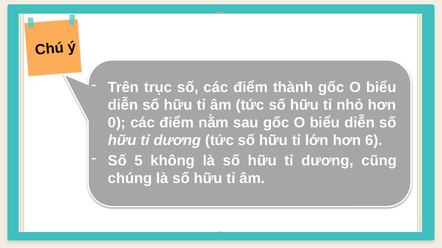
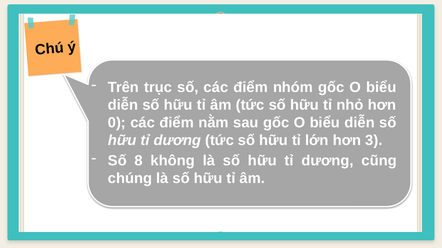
thành: thành -> nhóm
6: 6 -> 3
5: 5 -> 8
